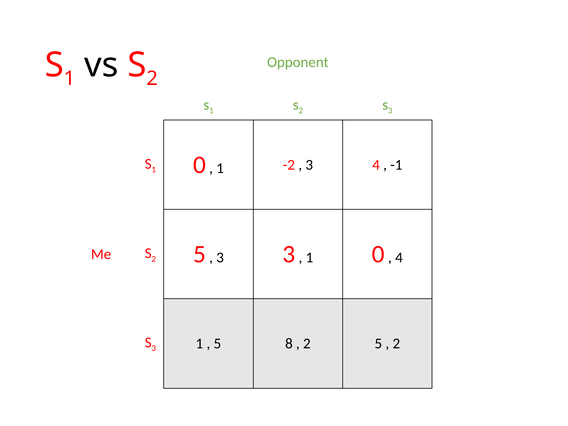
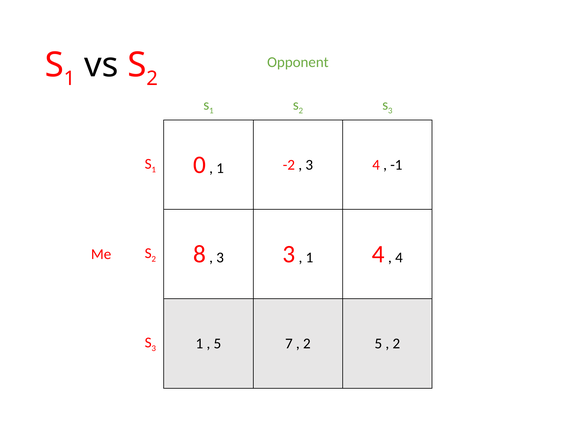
5 at (199, 254): 5 -> 8
0 at (378, 254): 0 -> 4
8: 8 -> 7
